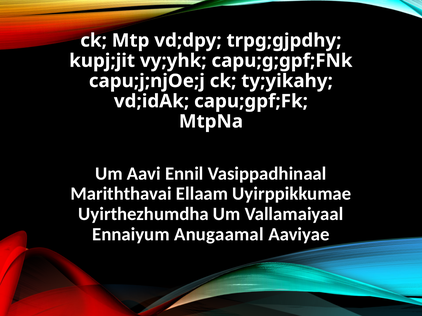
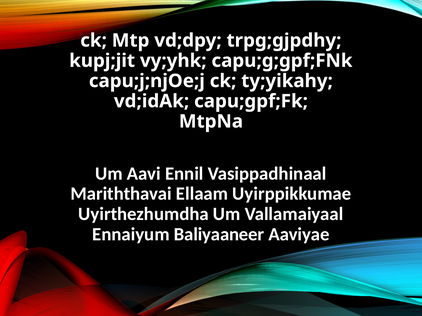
Anugaamal: Anugaamal -> Baliyaaneer
